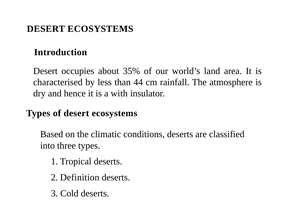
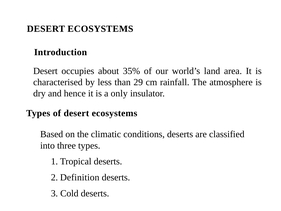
44: 44 -> 29
with: with -> only
